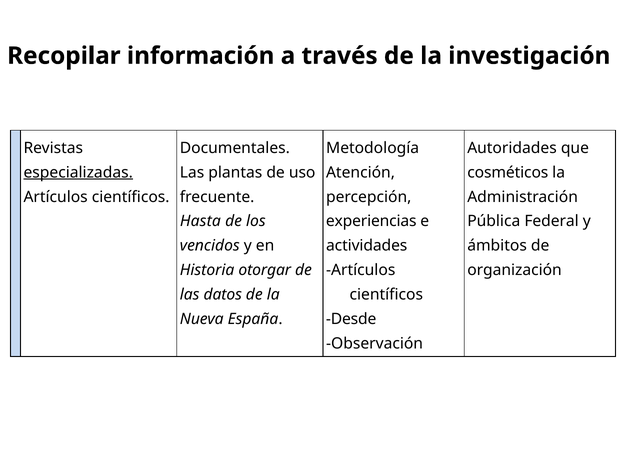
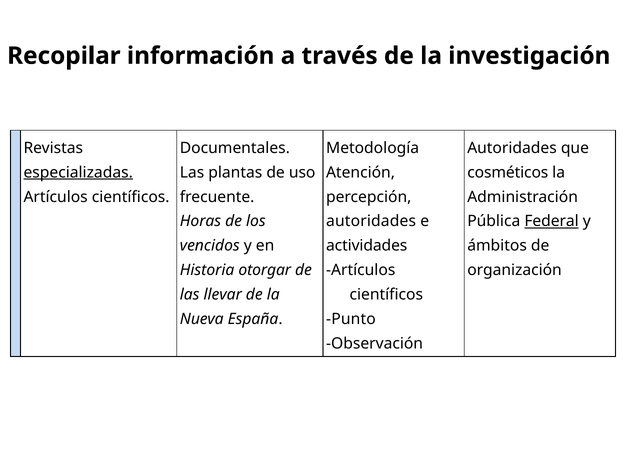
Hasta: Hasta -> Horas
experiencias at (371, 222): experiencias -> autoridades
Federal underline: none -> present
datos: datos -> llevar
Desde: Desde -> Punto
